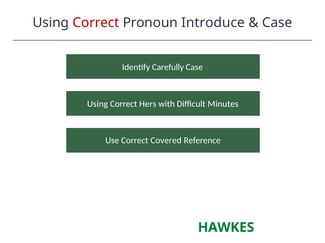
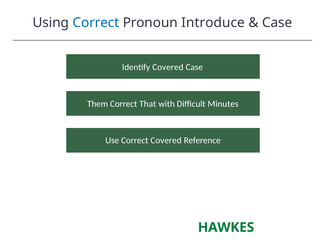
Correct at (96, 23) colour: red -> blue
Identify Carefully: Carefully -> Covered
Using at (98, 104): Using -> Them
Hers: Hers -> That
